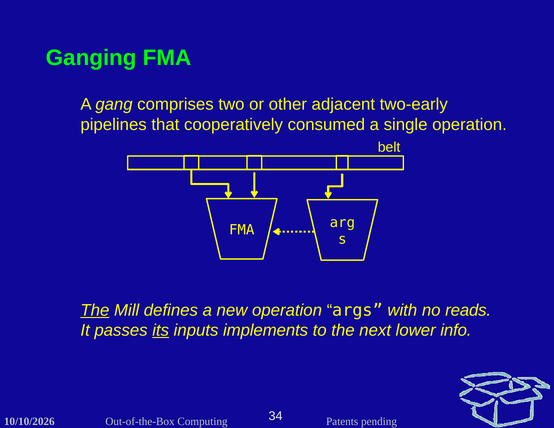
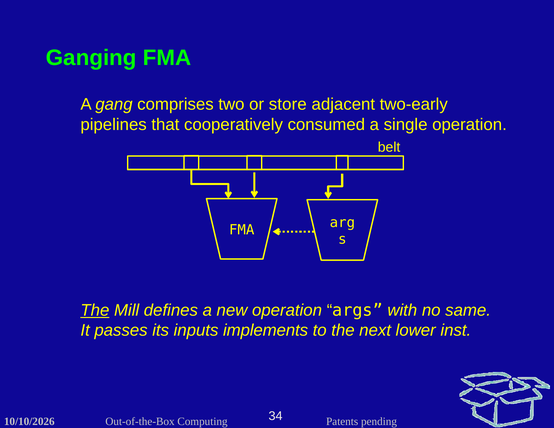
other: other -> store
reads: reads -> same
its underline: present -> none
info: info -> inst
